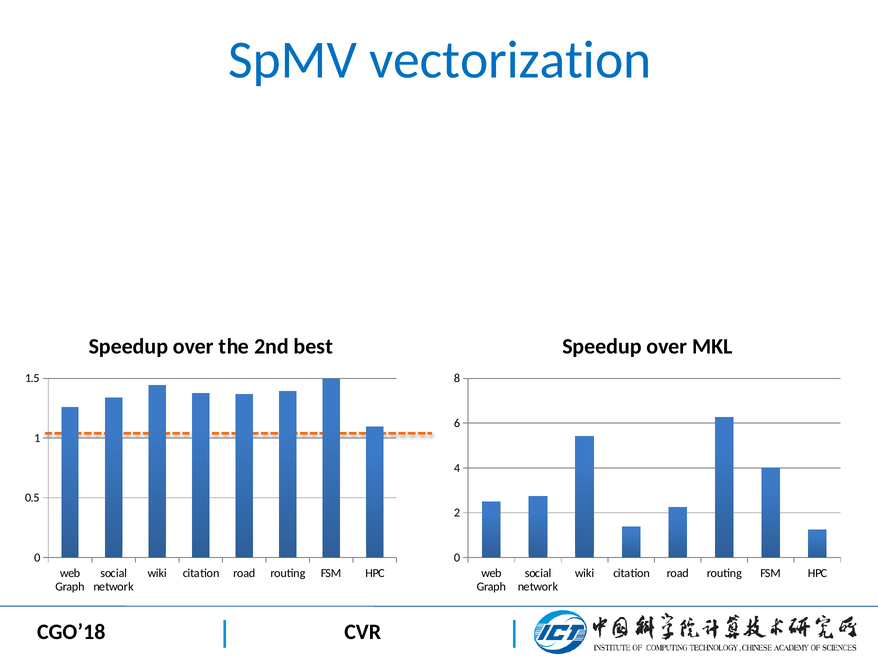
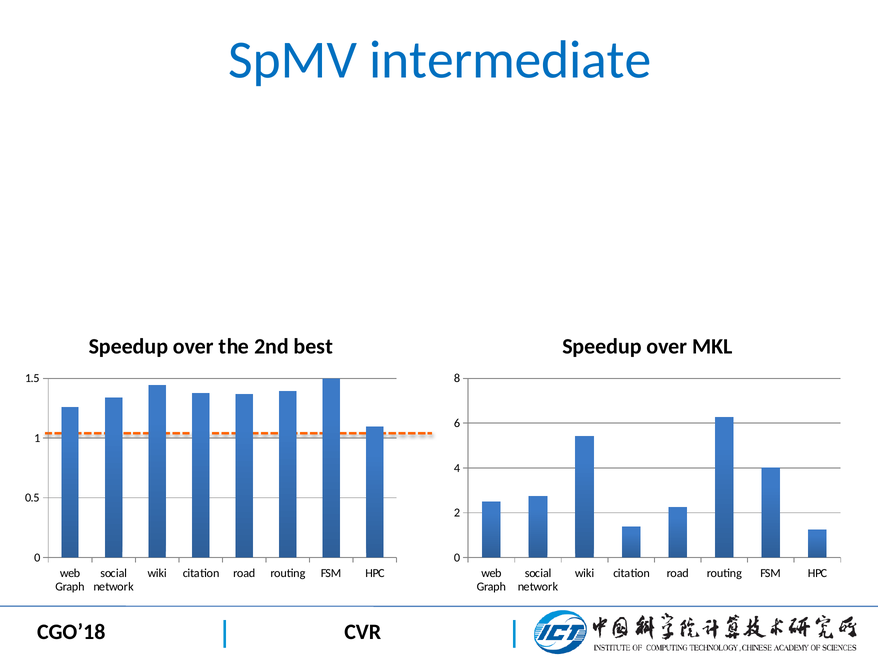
vectorization: vectorization -> intermediate
